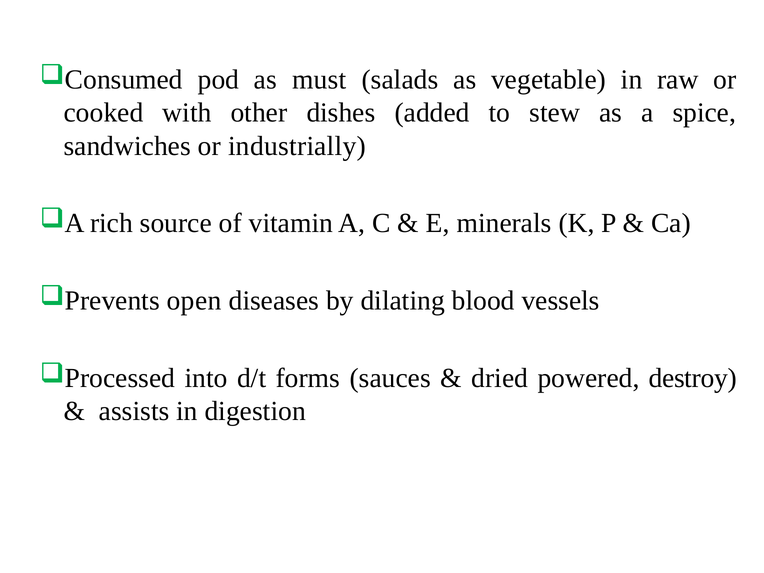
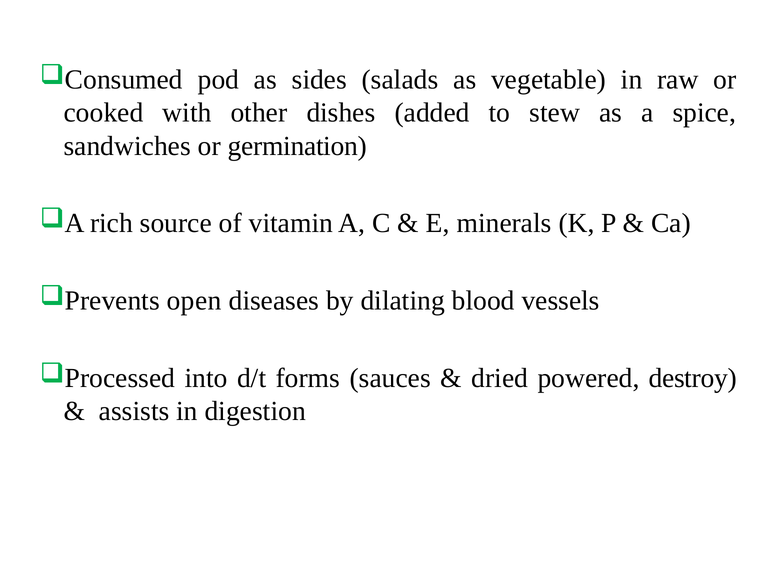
must: must -> sides
industrially: industrially -> germination
